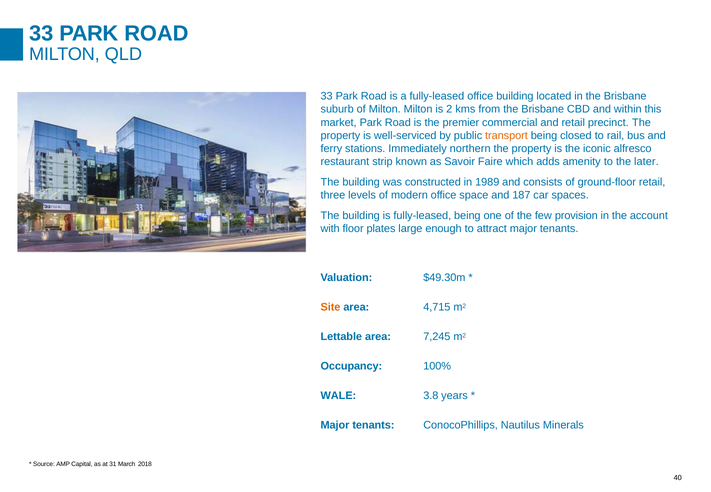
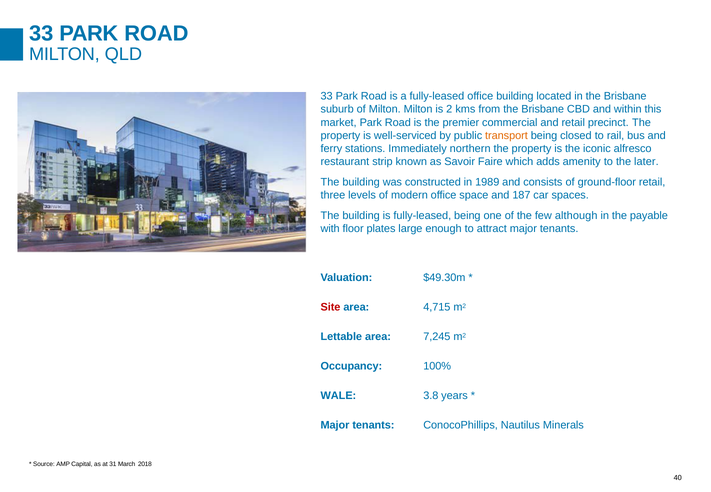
provision: provision -> although
account: account -> payable
Site colour: orange -> red
